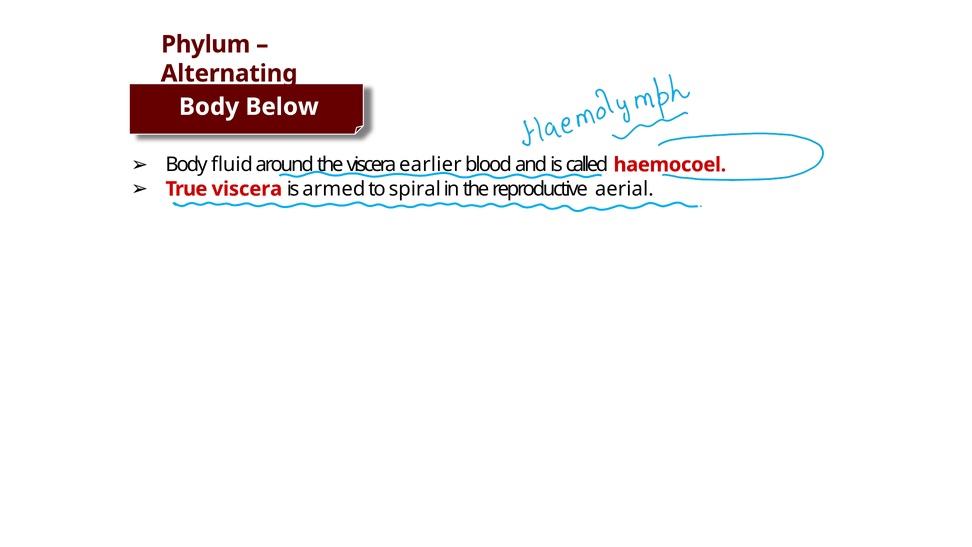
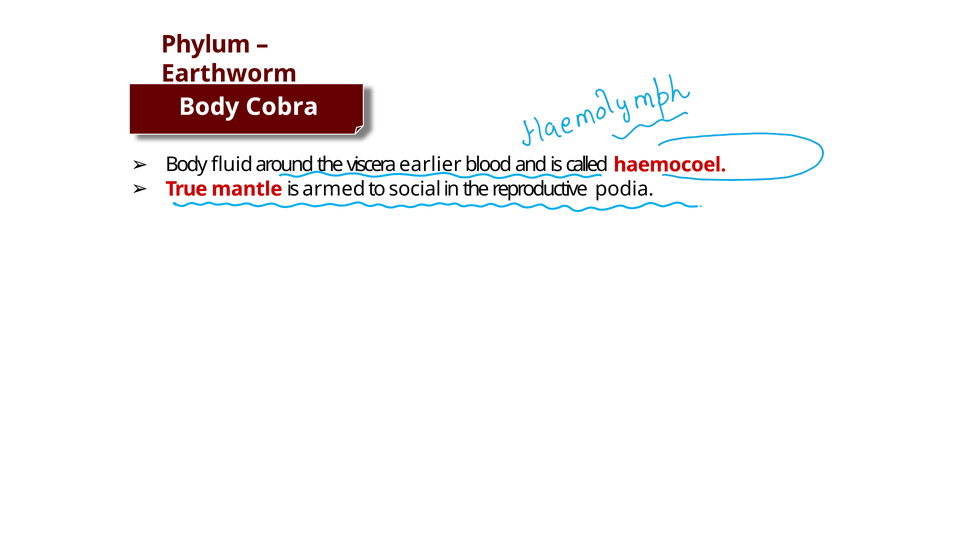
Alternating: Alternating -> Earthworm
Below: Below -> Cobra
True viscera: viscera -> mantle
spiral: spiral -> social
aerial: aerial -> podia
